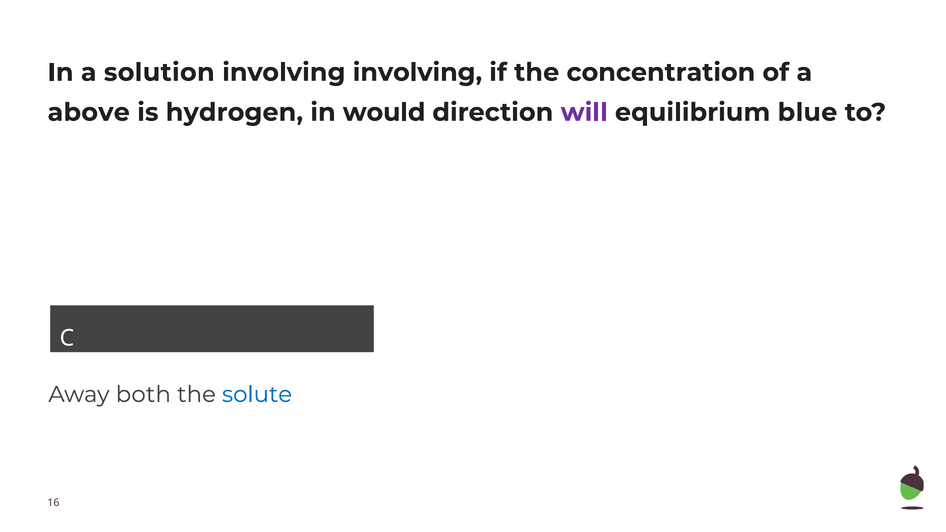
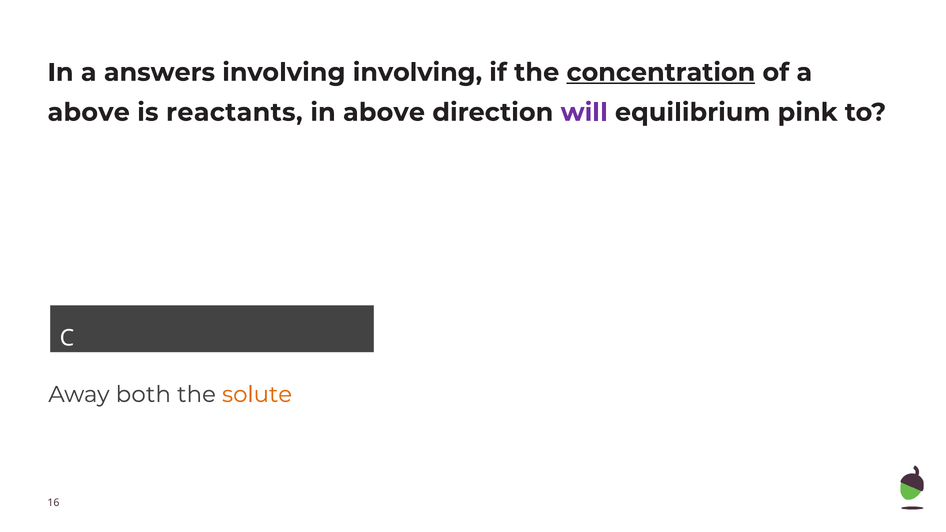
solution: solution -> answers
concentration underline: none -> present
hydrogen: hydrogen -> reactants
in would: would -> above
blue: blue -> pink
solute colour: blue -> orange
